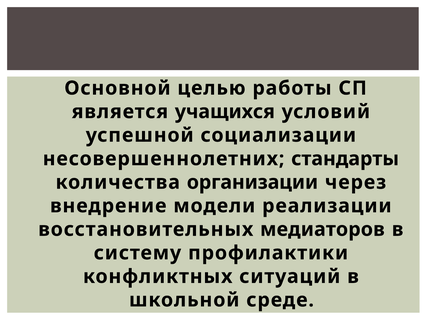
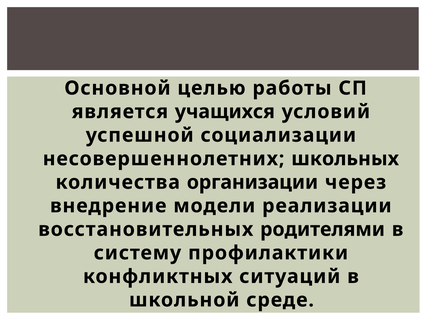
стандарты: стандарты -> школьных
медиаторов: медиаторов -> родителями
